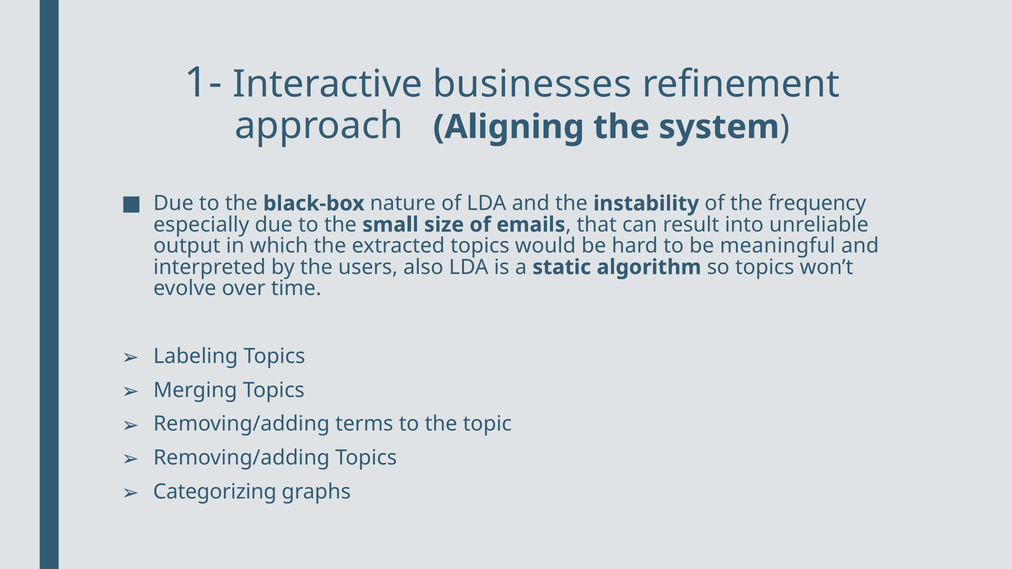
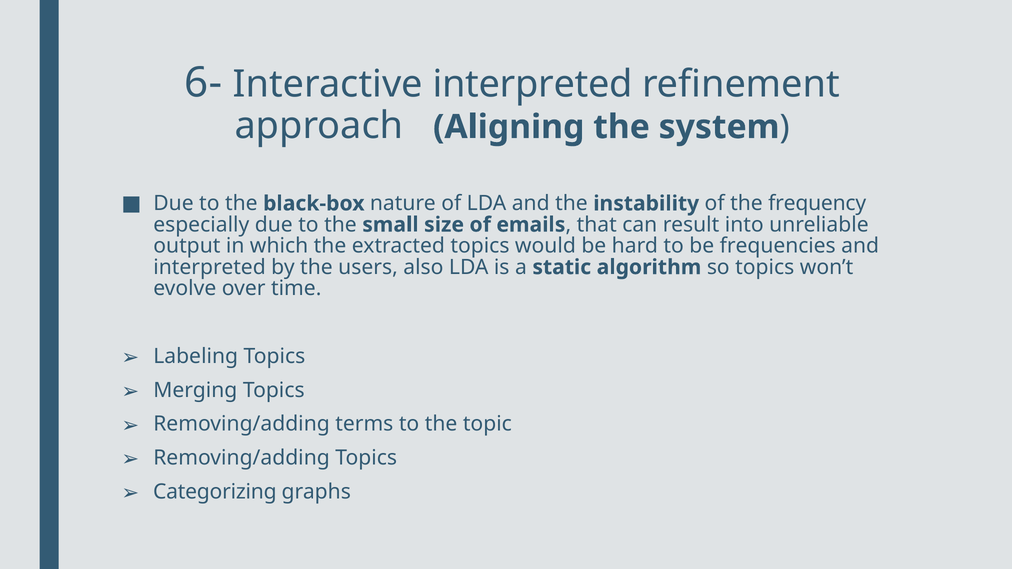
1-: 1- -> 6-
Interactive businesses: businesses -> interpreted
meaningful: meaningful -> frequencies
